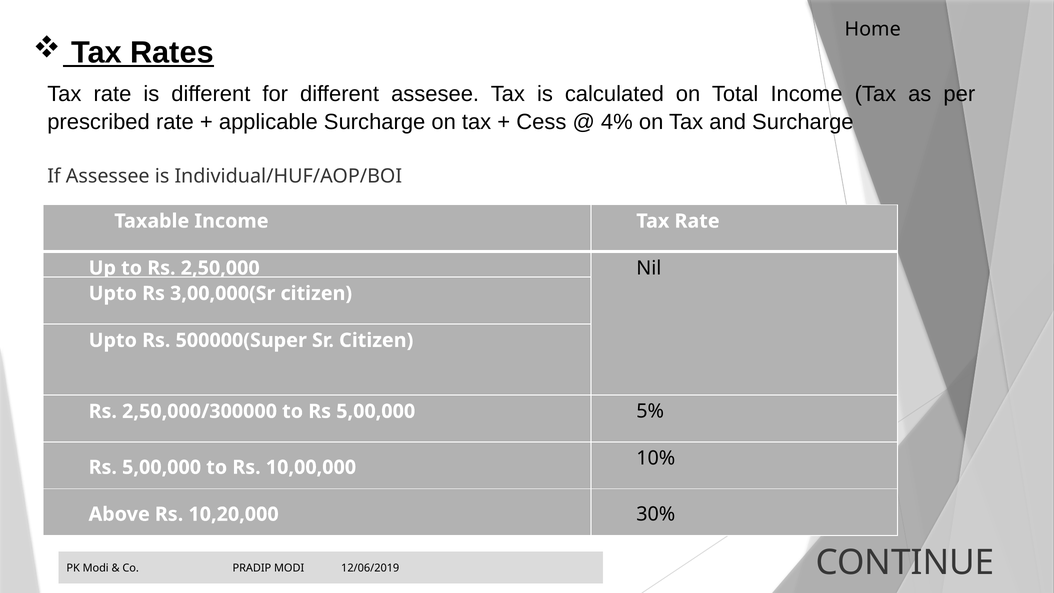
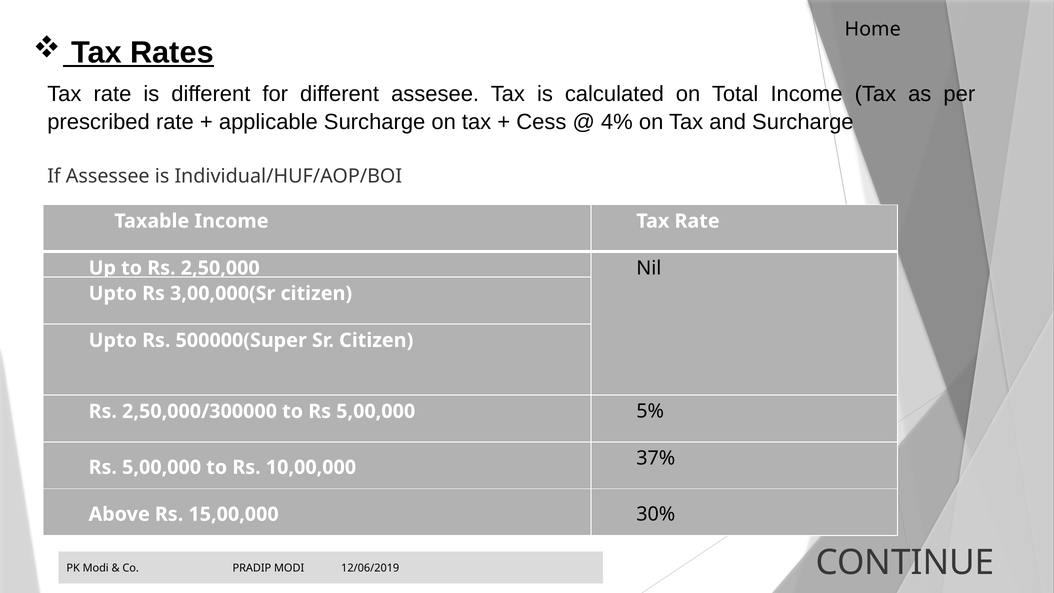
10%: 10% -> 37%
10,20,000: 10,20,000 -> 15,00,000
